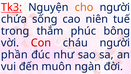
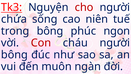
cho colour: orange -> red
trong thắm: thắm -> bông
bông: bông -> ngon
phần at (14, 54): phần -> bông
